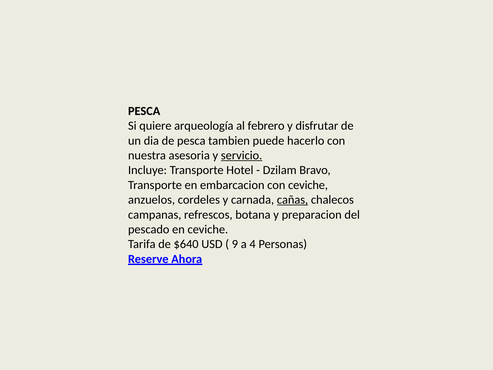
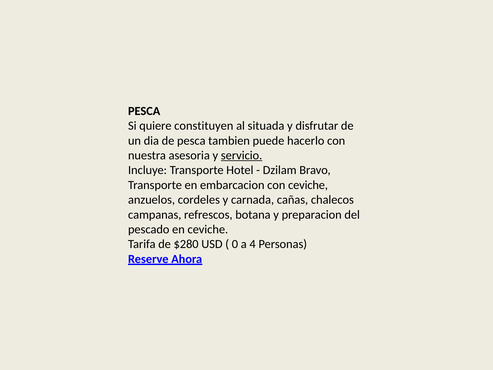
arqueología: arqueología -> constituyen
febrero: febrero -> situada
cañas underline: present -> none
$640: $640 -> $280
9: 9 -> 0
